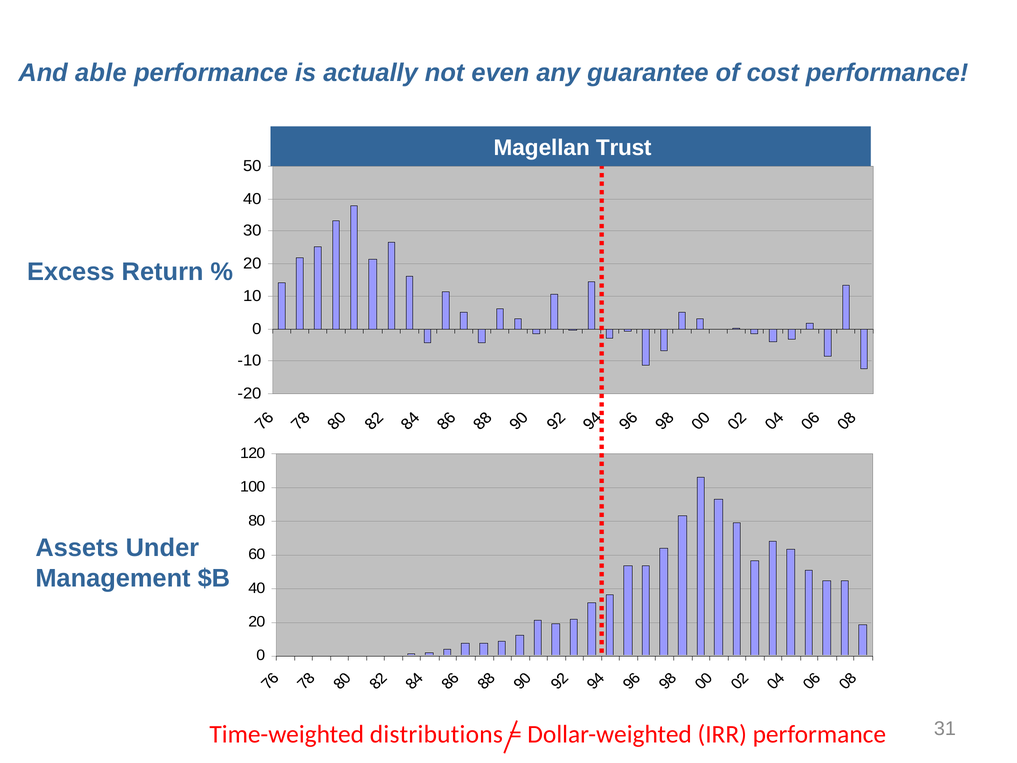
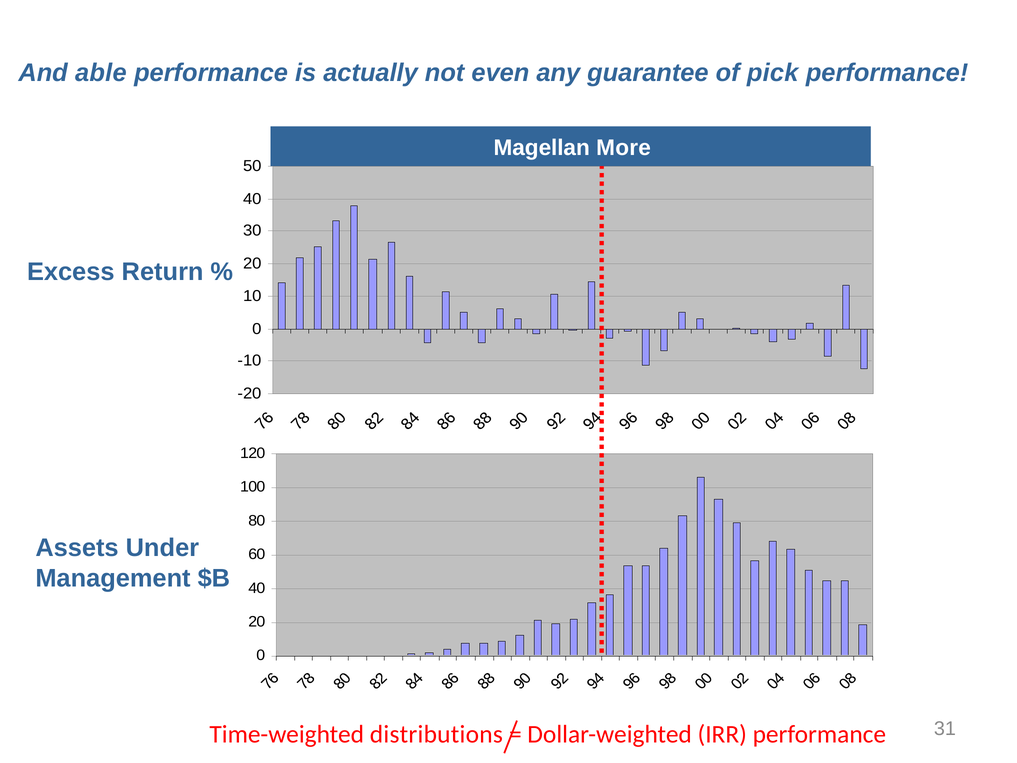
cost: cost -> pick
Trust: Trust -> More
